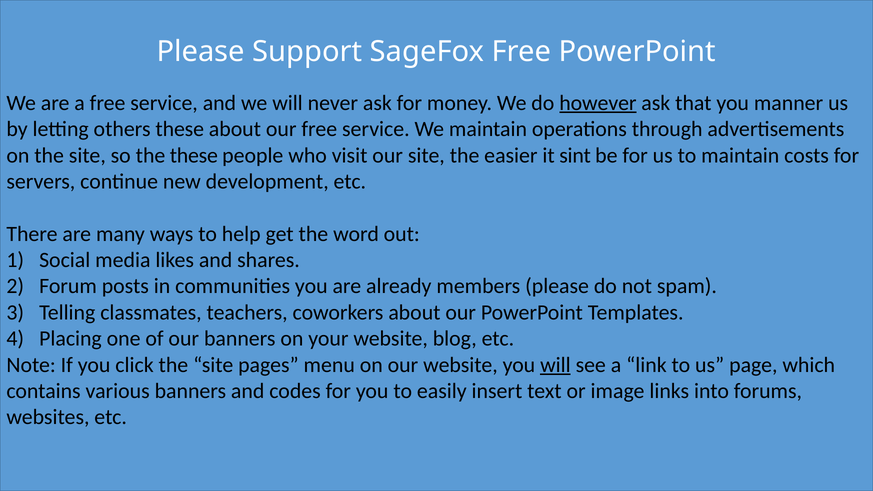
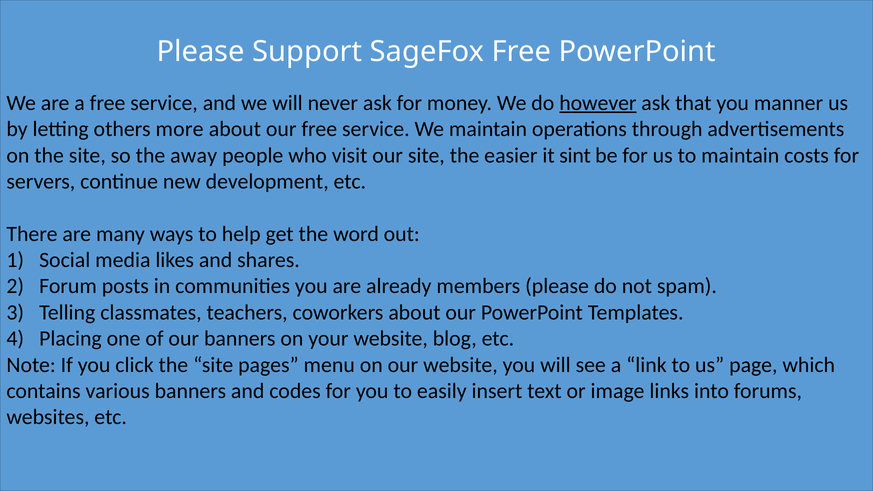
others these: these -> more
the these: these -> away
will at (555, 365) underline: present -> none
